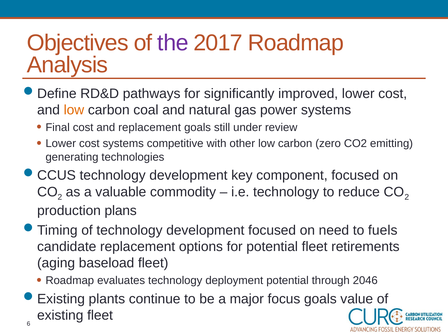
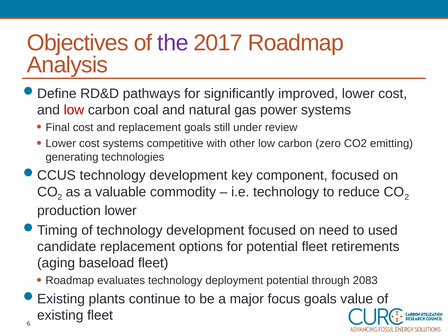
low at (74, 110) colour: orange -> red
production plans: plans -> lower
fuels: fuels -> used
2046: 2046 -> 2083
